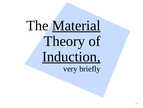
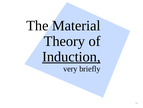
Material underline: present -> none
